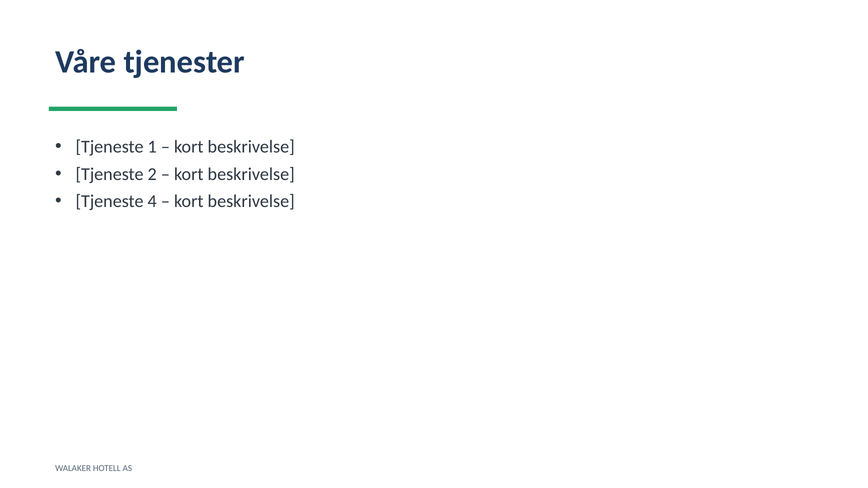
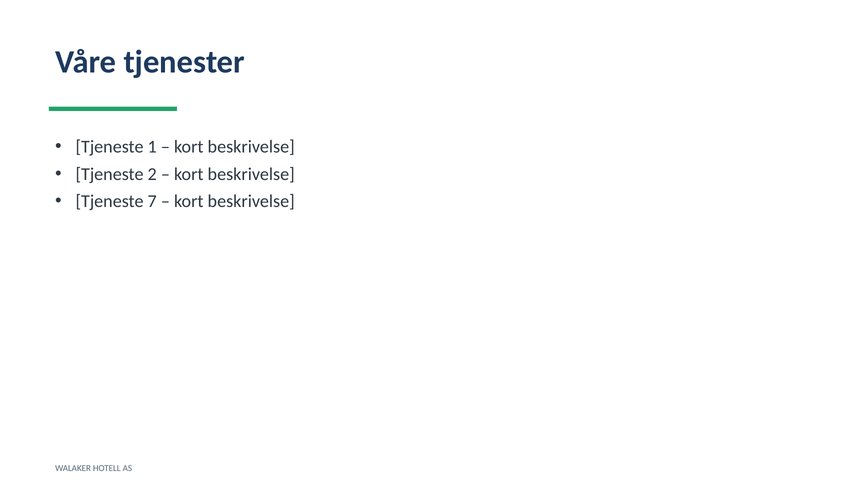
4: 4 -> 7
